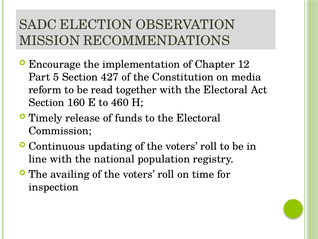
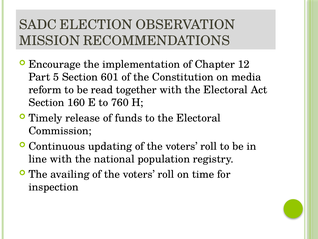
427: 427 -> 601
460: 460 -> 760
